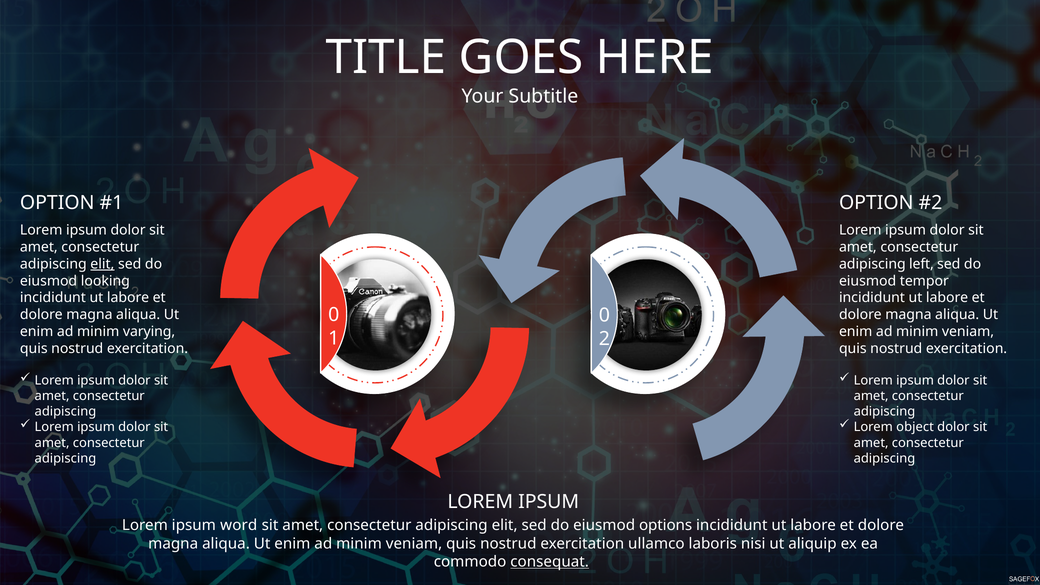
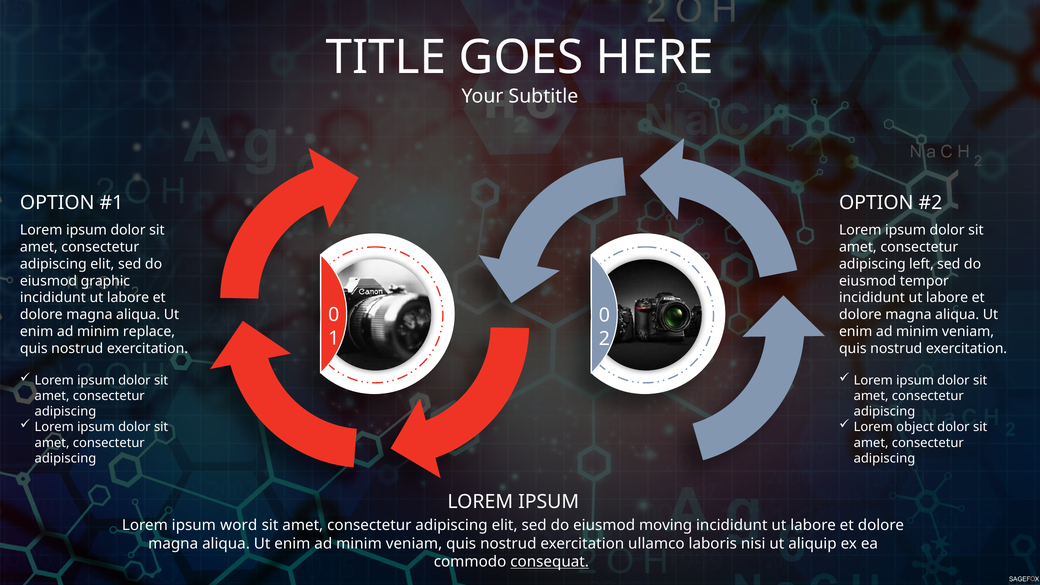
elit at (102, 264) underline: present -> none
looking: looking -> graphic
varying: varying -> replace
options: options -> moving
